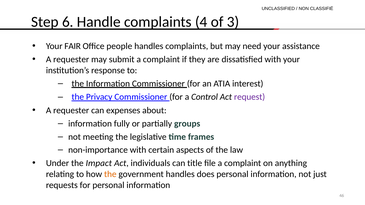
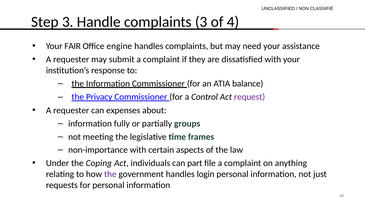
Step 6: 6 -> 3
complaints 4: 4 -> 3
3: 3 -> 4
people: people -> engine
interest: interest -> balance
Impact: Impact -> Coping
title: title -> part
the at (110, 174) colour: orange -> purple
does: does -> login
